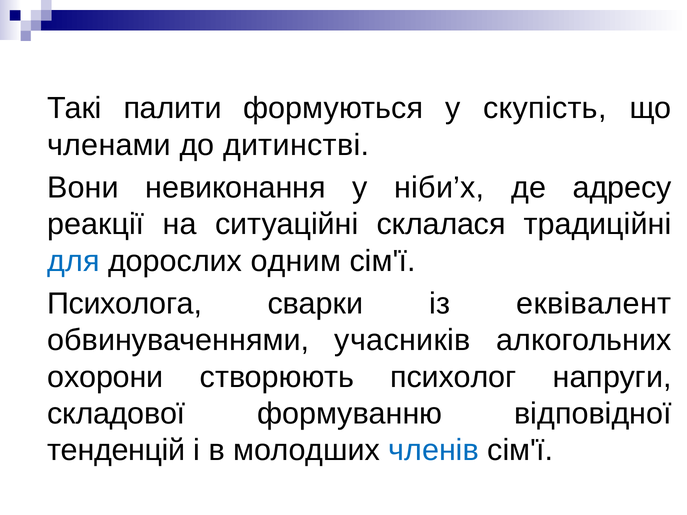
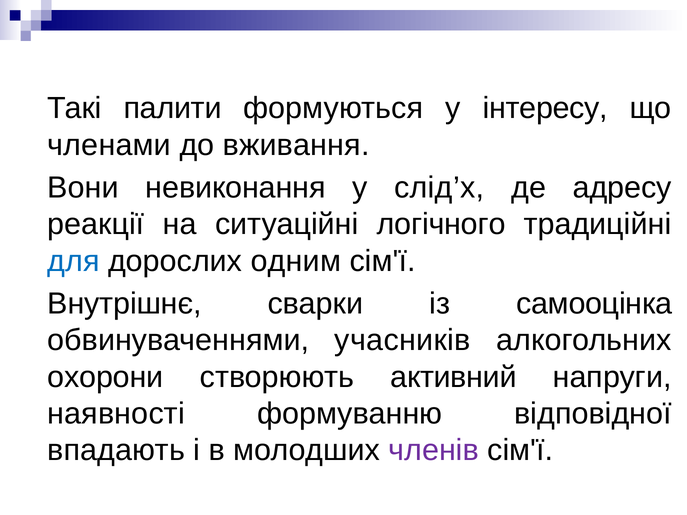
скупість: скупість -> інтересу
дитинстві: дитинстві -> вживання
ніби’х: ніби’х -> слід’х
склалася: склалася -> логічного
Психолога: Психолога -> Внутрішнє
еквівалент: еквівалент -> самооцінка
психолог: психолог -> активний
складової: складової -> наявності
тенденцій: тенденцій -> впадають
членів colour: blue -> purple
